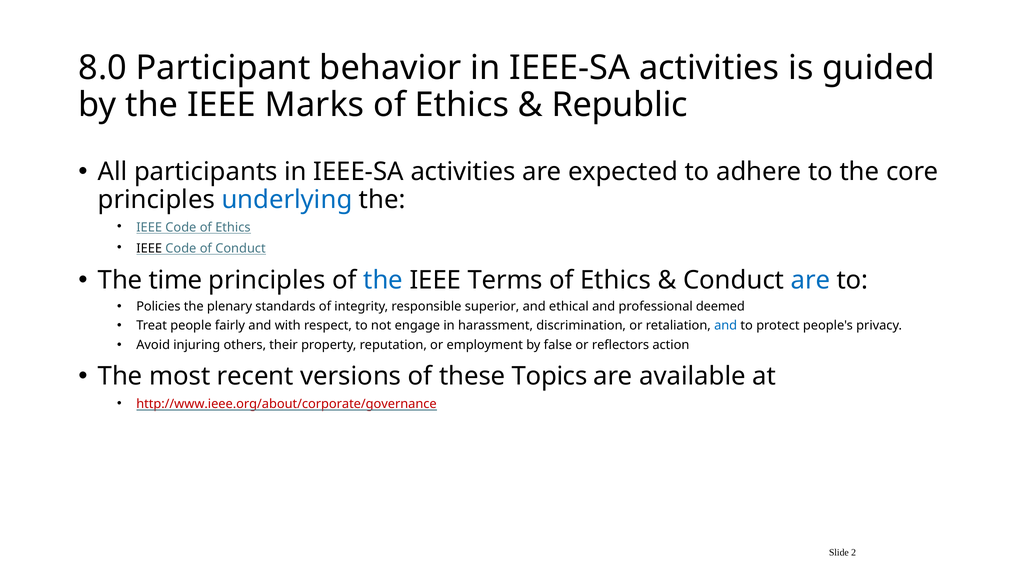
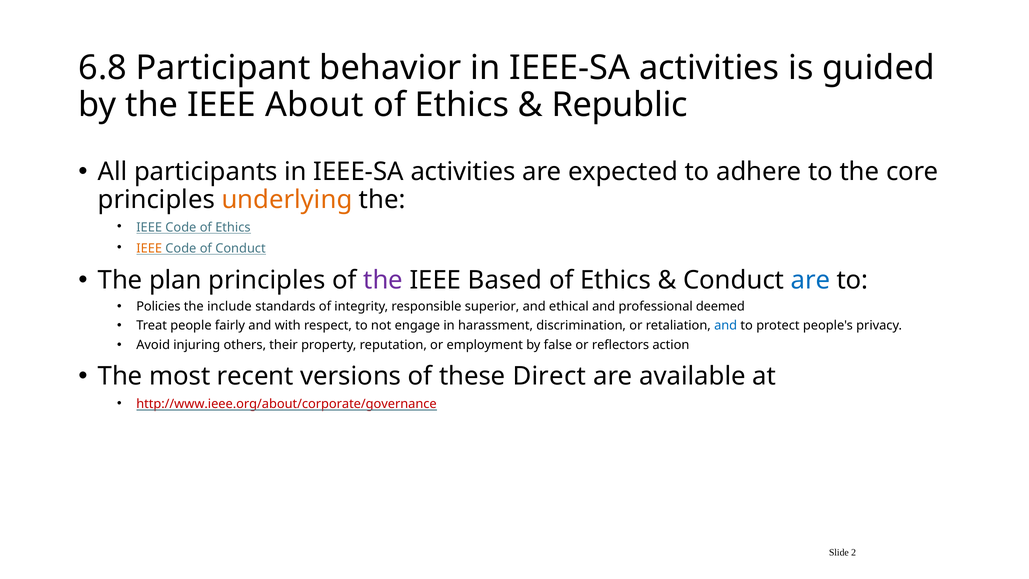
8.0: 8.0 -> 6.8
Marks: Marks -> About
underlying colour: blue -> orange
IEEE at (149, 248) colour: black -> orange
time: time -> plan
the at (383, 280) colour: blue -> purple
Terms: Terms -> Based
plenary: plenary -> include
Topics: Topics -> Direct
